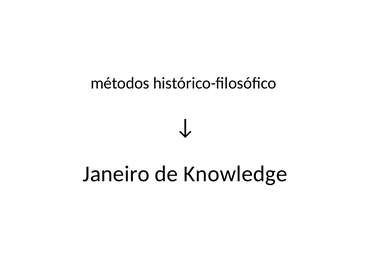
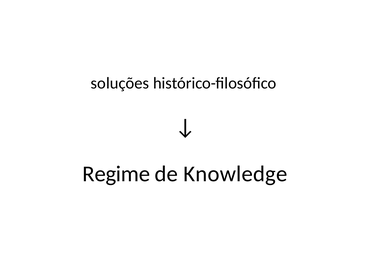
métodos: métodos -> soluções
Janeiro: Janeiro -> Regime
